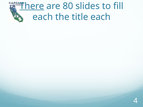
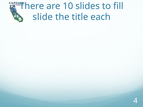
There underline: present -> none
80: 80 -> 10
each at (43, 17): each -> slide
